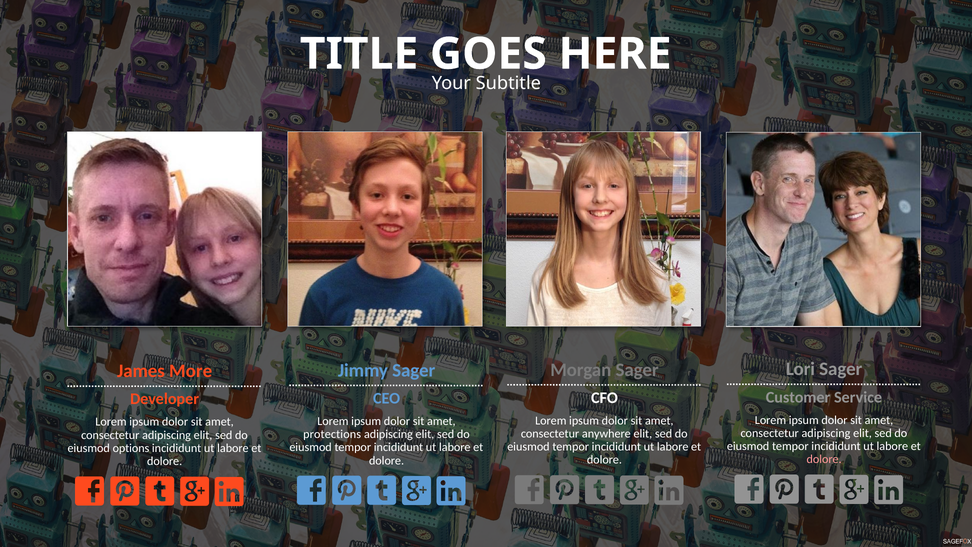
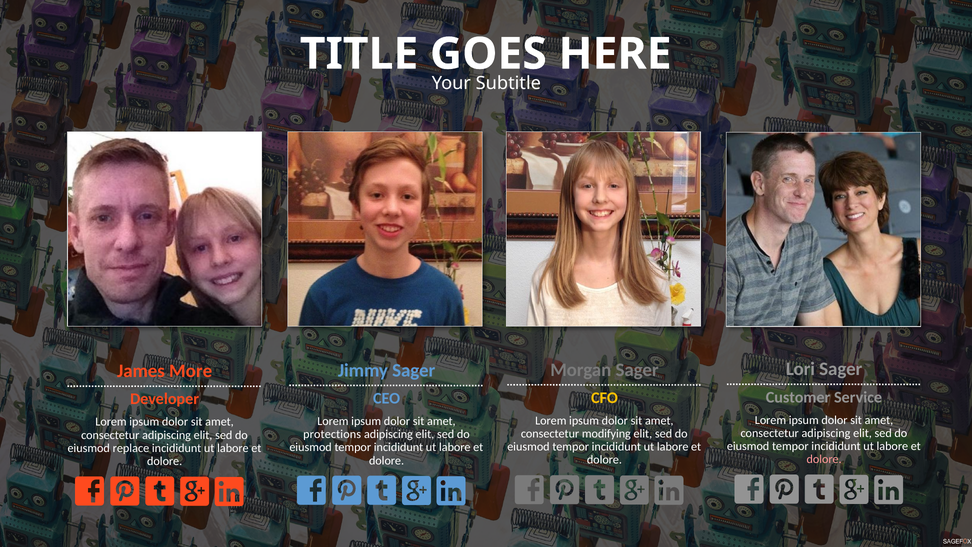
CFO colour: white -> yellow
anywhere: anywhere -> modifying
options: options -> replace
